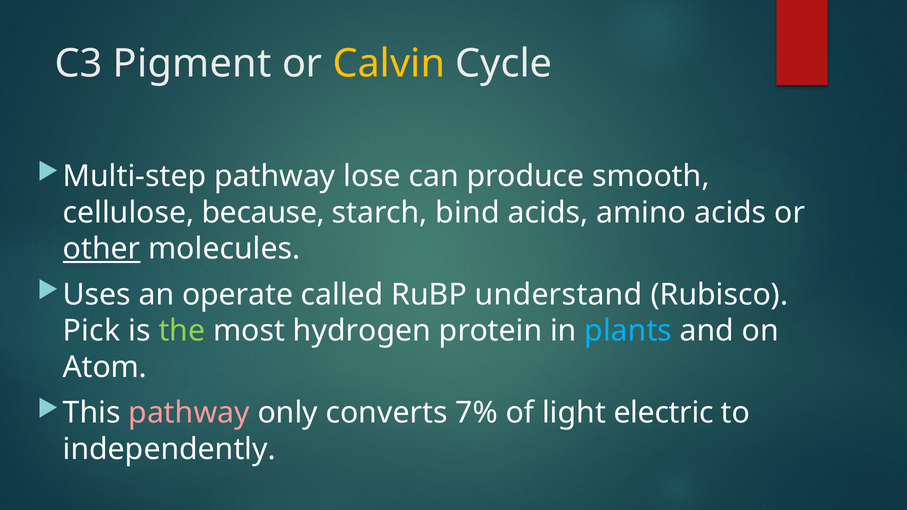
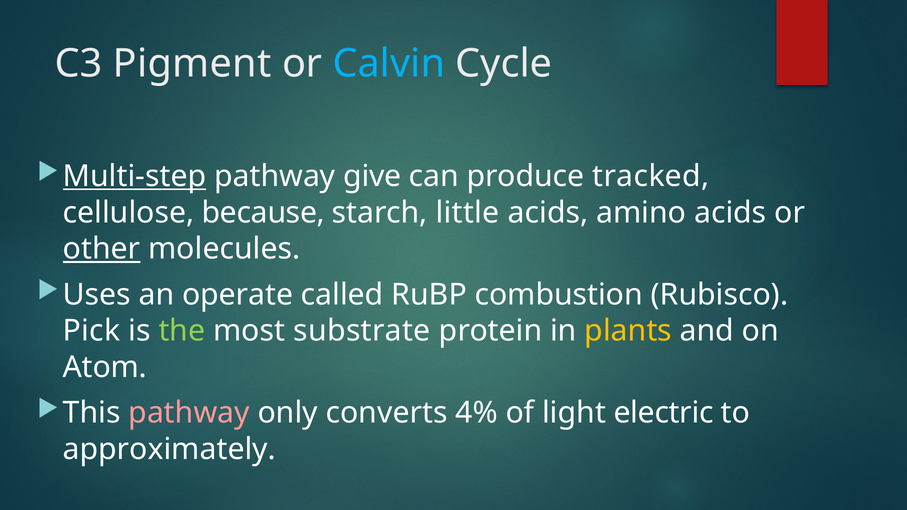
Calvin colour: yellow -> light blue
Multi-step underline: none -> present
lose: lose -> give
smooth: smooth -> tracked
bind: bind -> little
understand: understand -> combustion
hydrogen: hydrogen -> substrate
plants colour: light blue -> yellow
7%: 7% -> 4%
independently: independently -> approximately
